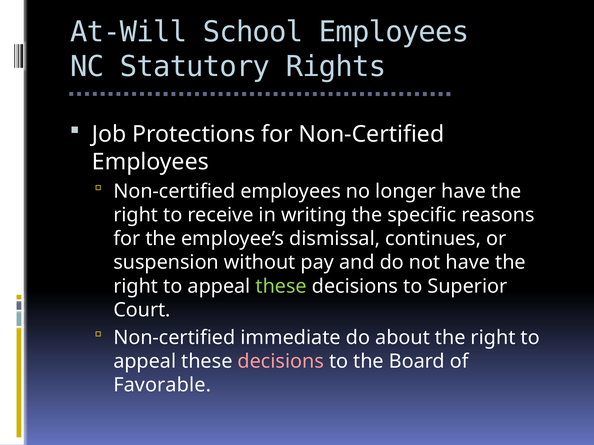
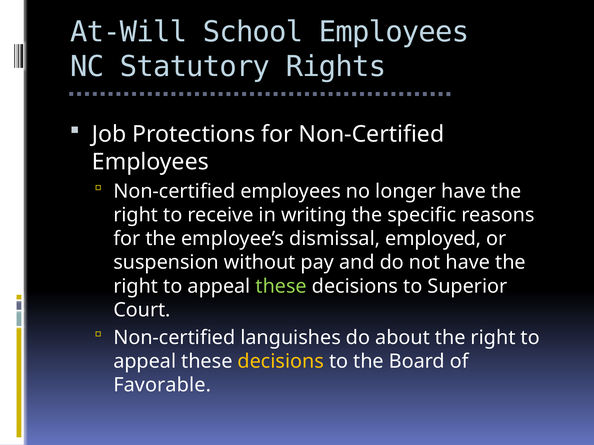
continues: continues -> employed
immediate: immediate -> languishes
decisions at (281, 362) colour: pink -> yellow
